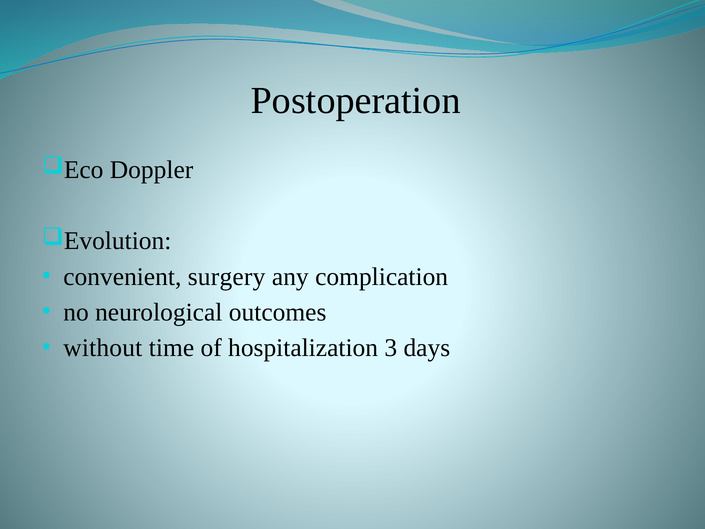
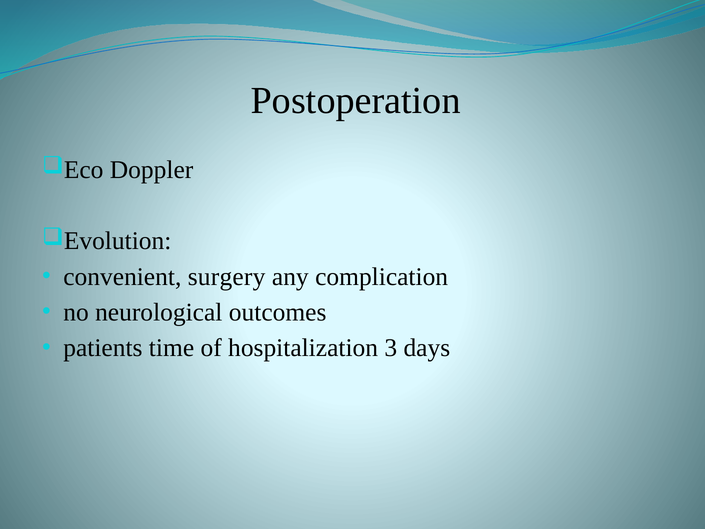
without: without -> patients
